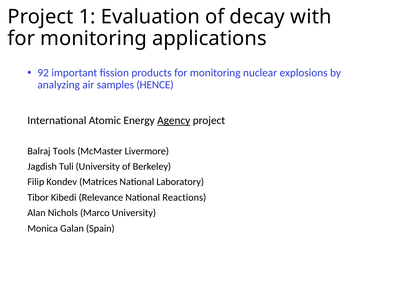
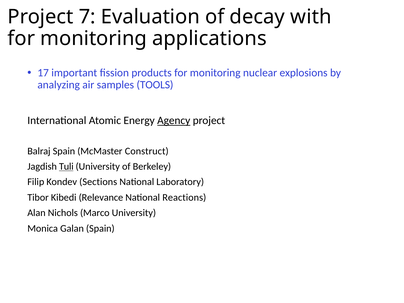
1: 1 -> 7
92: 92 -> 17
HENCE: HENCE -> TOOLS
Balraj Tools: Tools -> Spain
Livermore: Livermore -> Construct
Tuli underline: none -> present
Matrices: Matrices -> Sections
